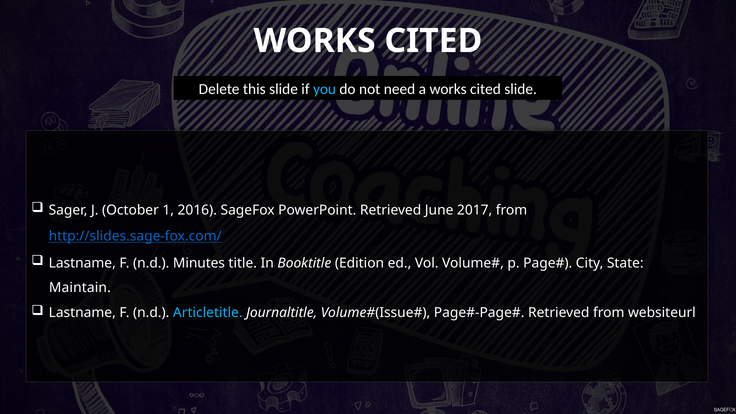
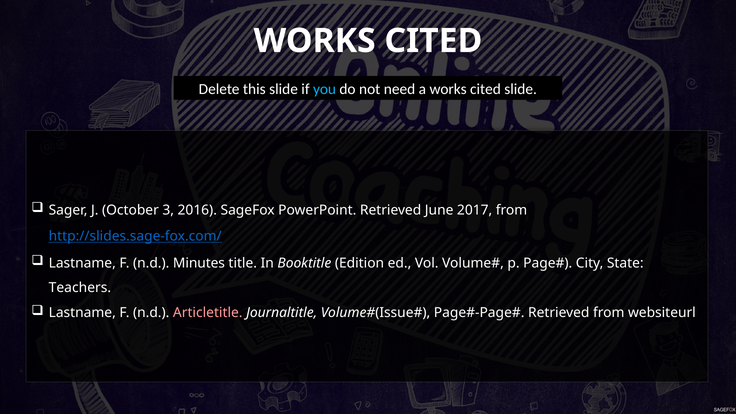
1: 1 -> 3
Maintain: Maintain -> Teachers
Articletitle colour: light blue -> pink
